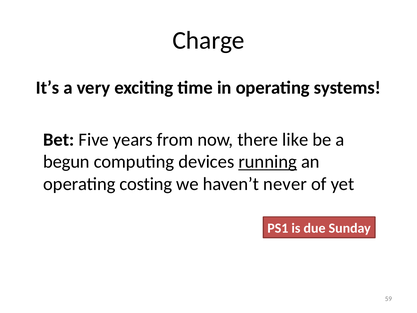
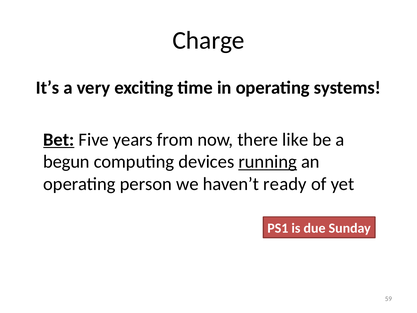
Bet underline: none -> present
costing: costing -> person
never: never -> ready
